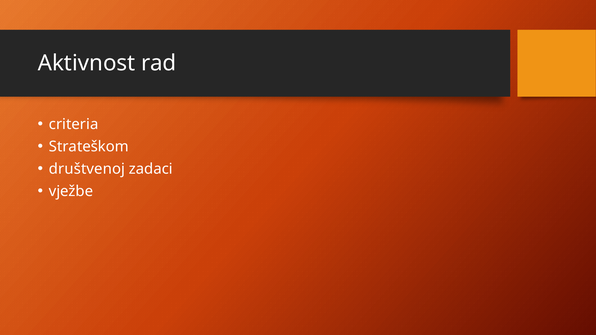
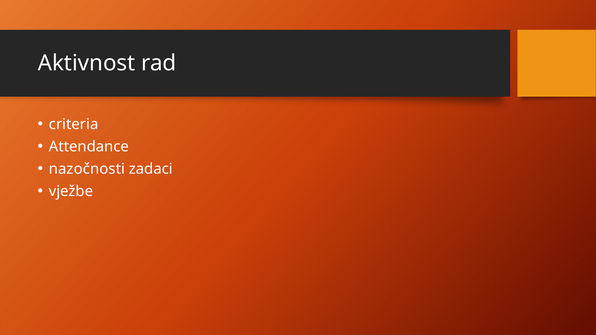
Strateškom: Strateškom -> Attendance
društvenoj: društvenoj -> nazočnosti
